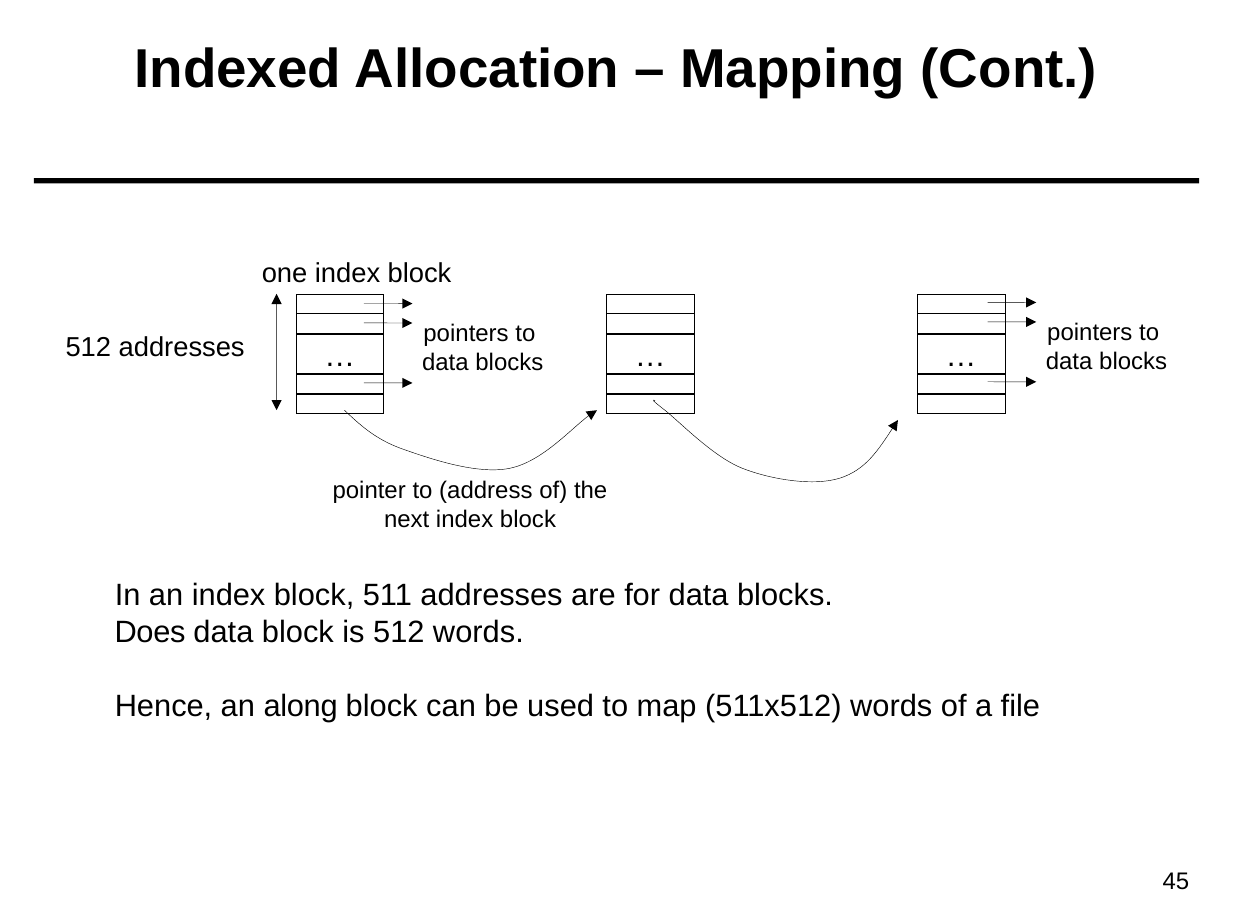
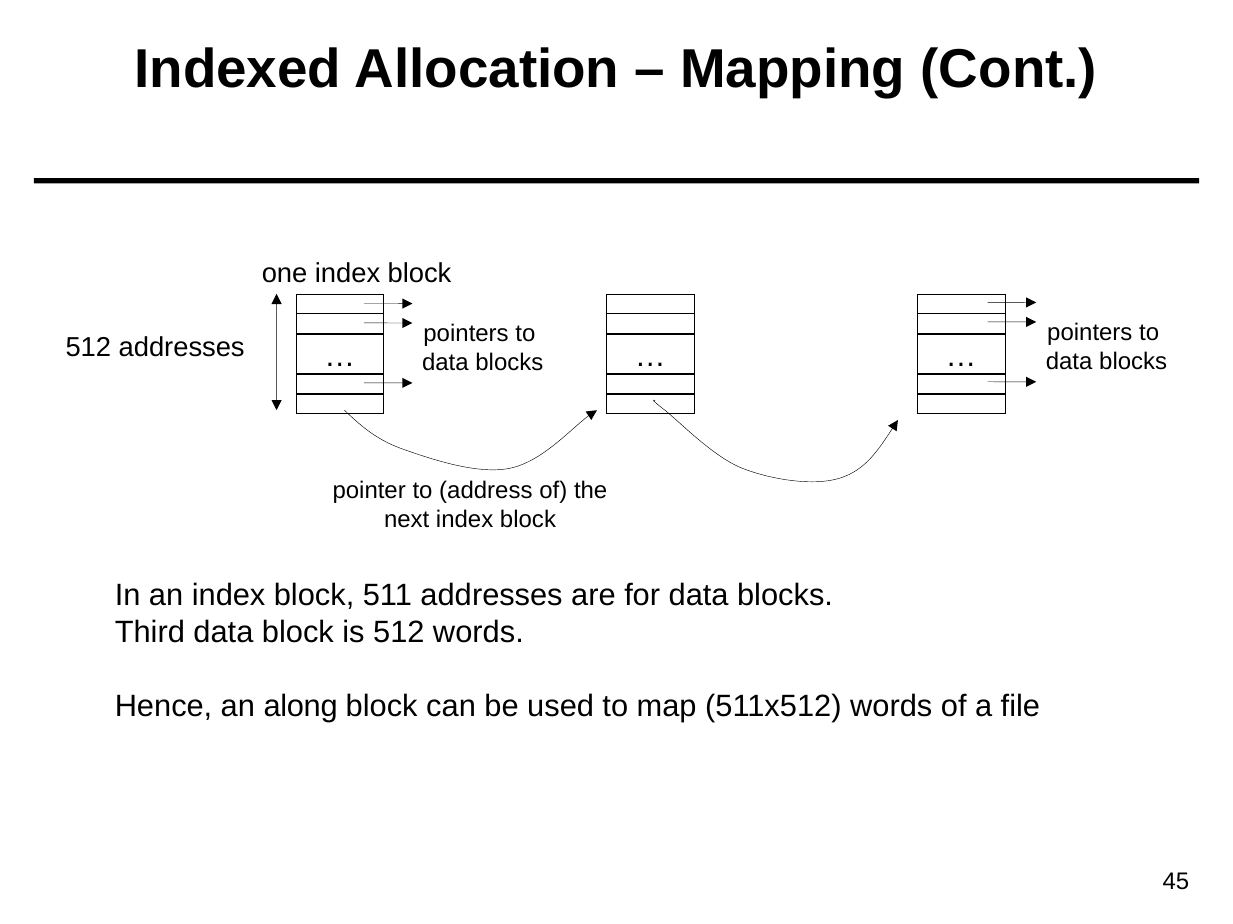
Does: Does -> Third
